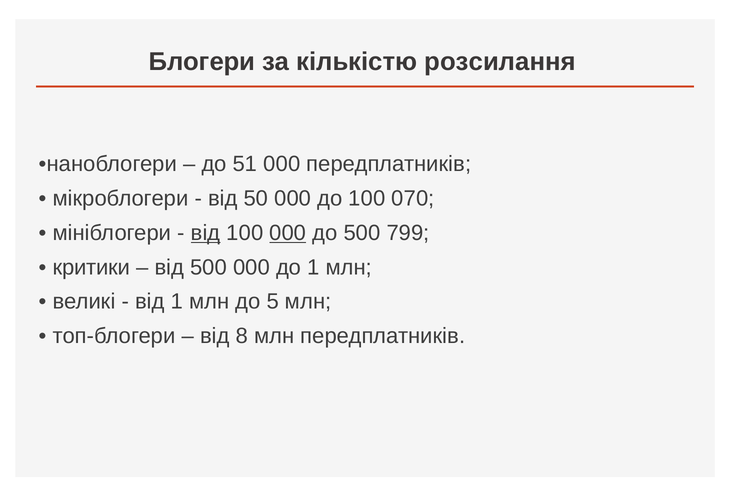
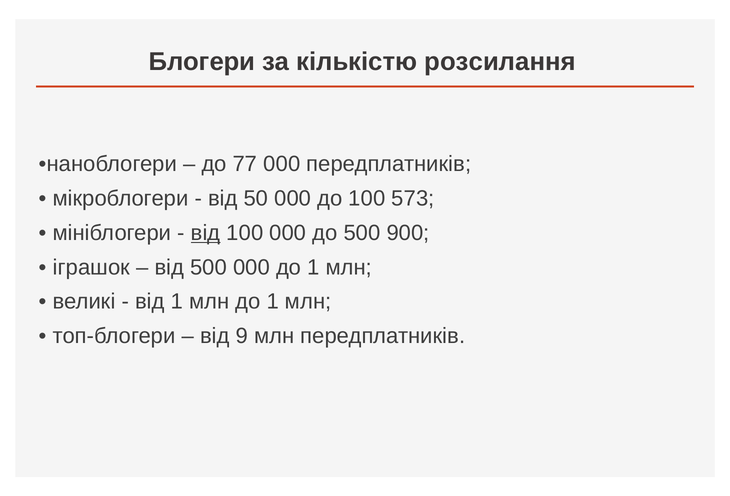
51: 51 -> 77
070: 070 -> 573
000 at (288, 233) underline: present -> none
799: 799 -> 900
критики: критики -> іграшок
млн до 5: 5 -> 1
8: 8 -> 9
